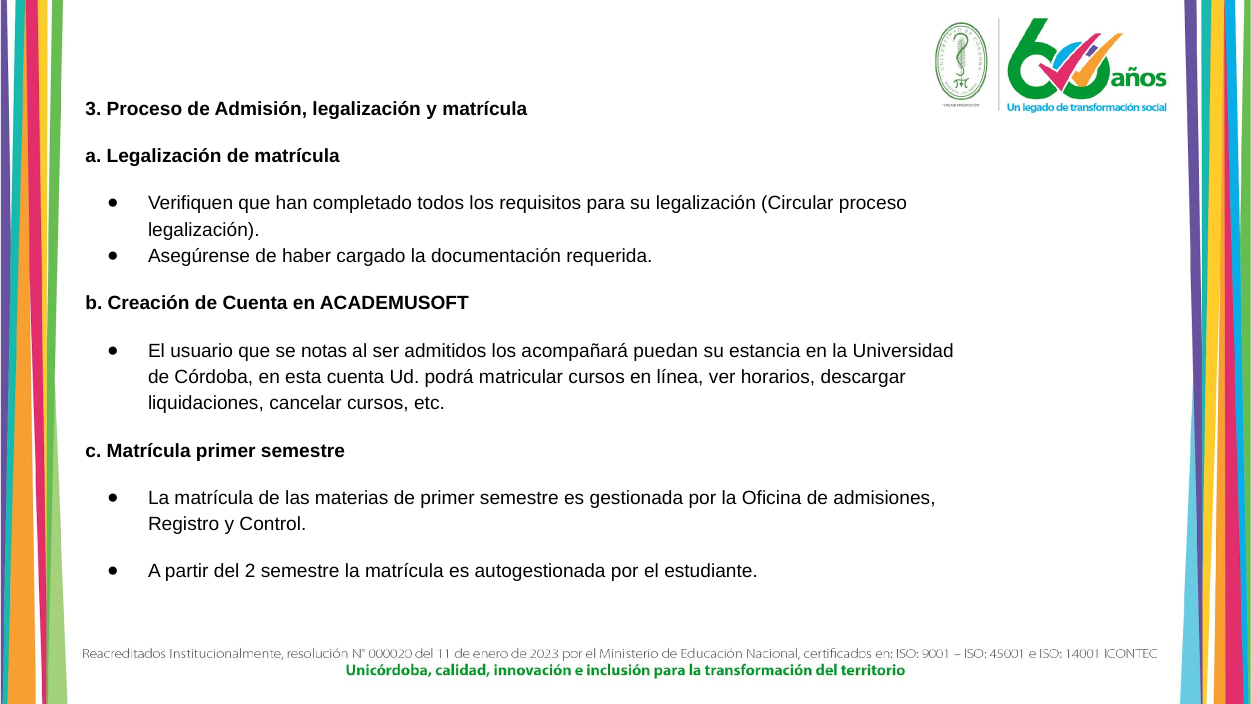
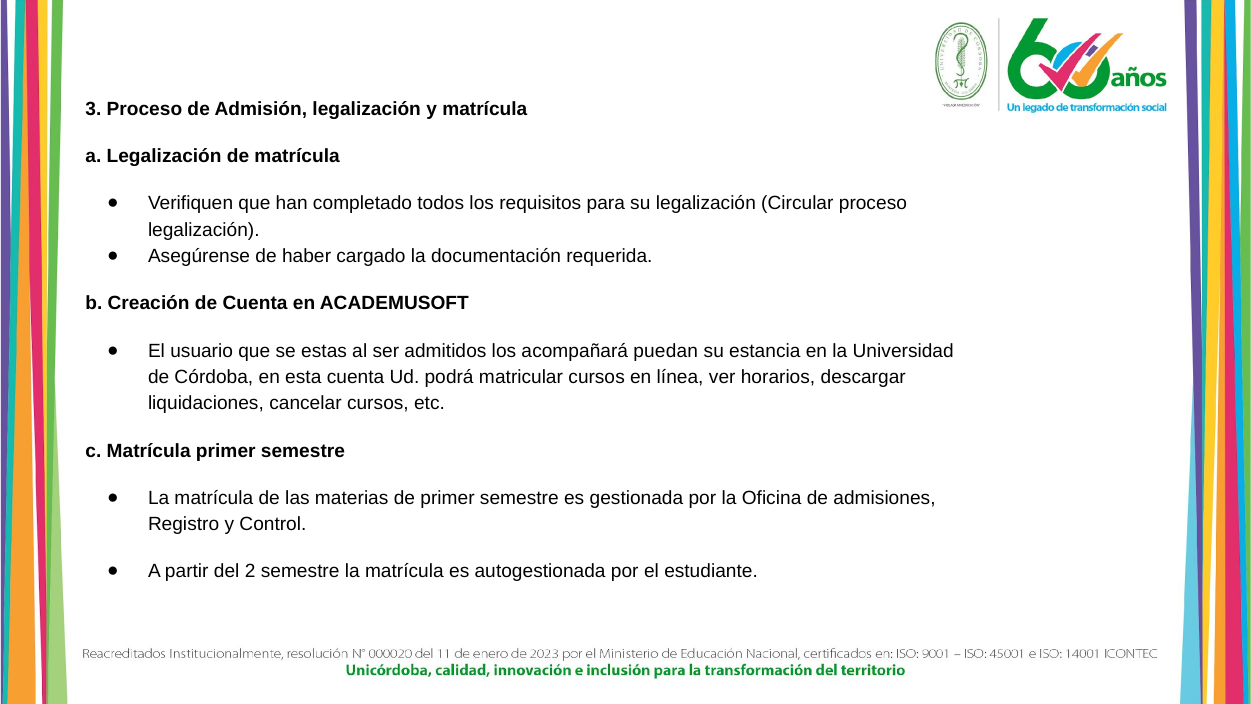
notas: notas -> estas
